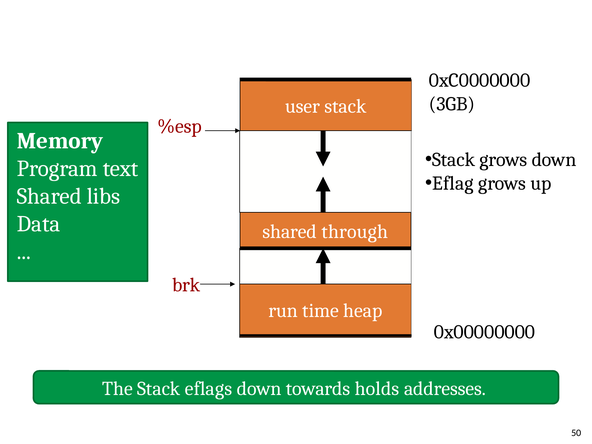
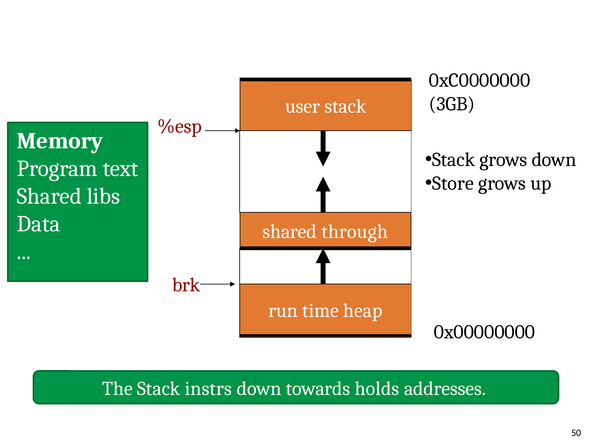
Eflag: Eflag -> Store
eflags: eflags -> instrs
